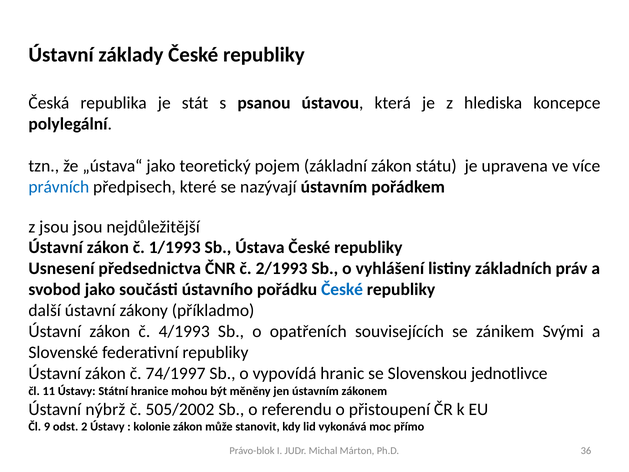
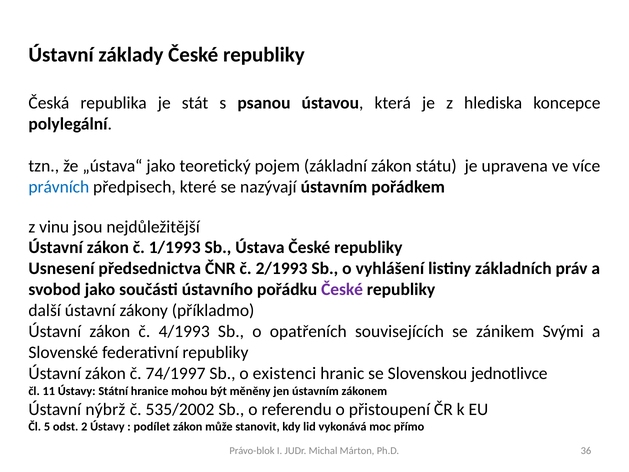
z jsou: jsou -> vinu
České at (342, 290) colour: blue -> purple
vypovídá: vypovídá -> existenci
505/2002: 505/2002 -> 535/2002
9: 9 -> 5
kolonie: kolonie -> podílet
